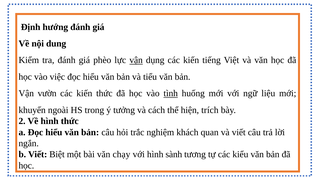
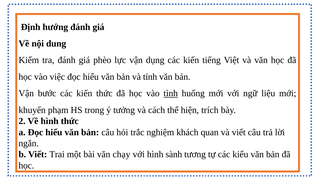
vận at (136, 60) underline: present -> none
tiểu: tiểu -> tỉnh
vườn: vườn -> bước
ngoài: ngoài -> phạm
Biệt: Biệt -> Trai
